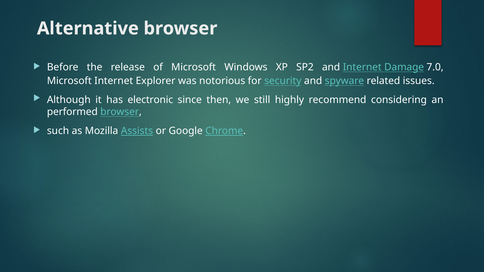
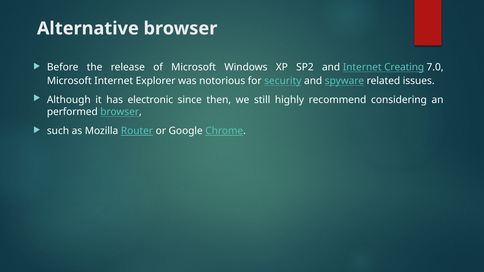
Damage: Damage -> Creating
Assists: Assists -> Router
